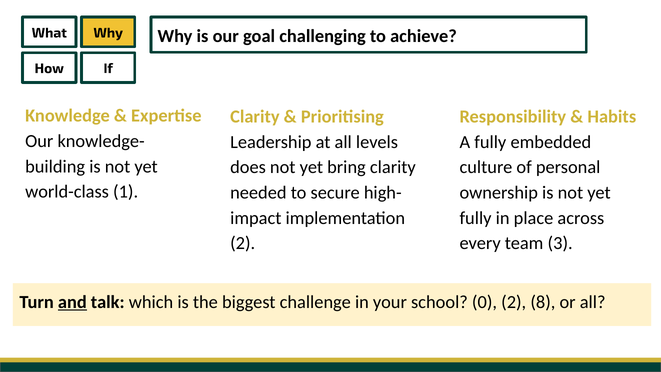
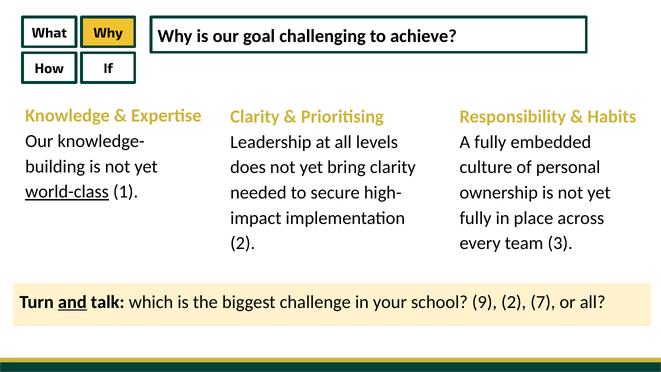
world-class underline: none -> present
0: 0 -> 9
8: 8 -> 7
